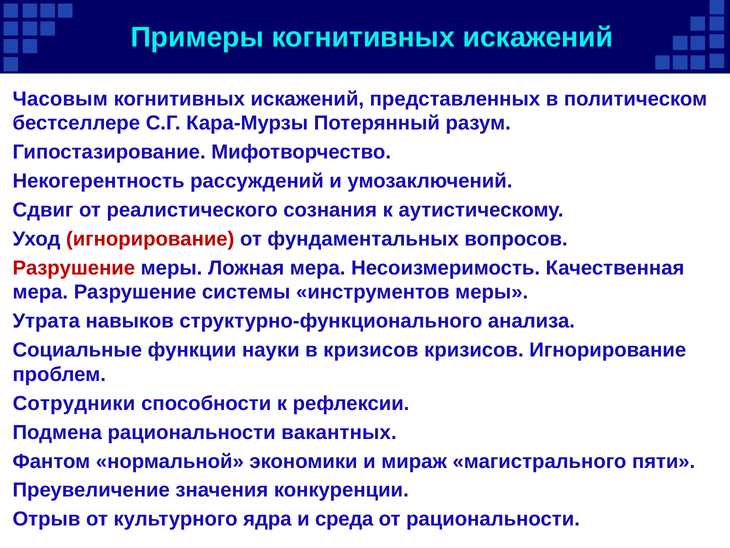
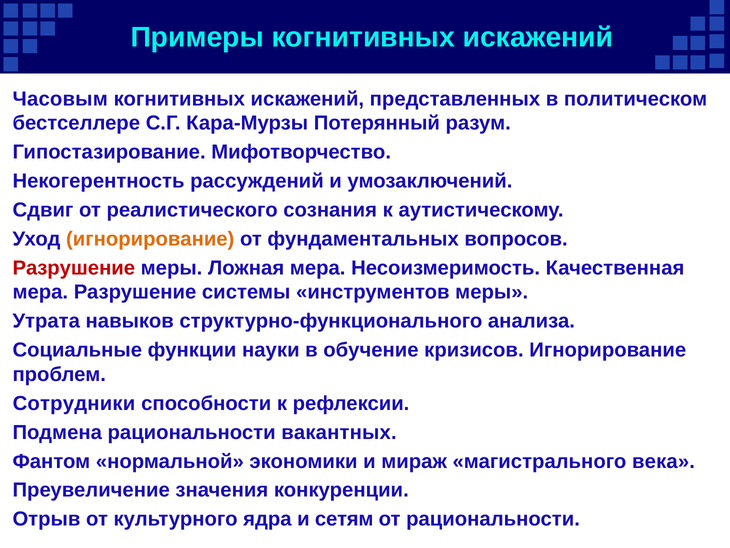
игнорирование at (150, 239) colour: red -> orange
в кризисов: кризисов -> обучение
пяти: пяти -> века
среда: среда -> сетям
